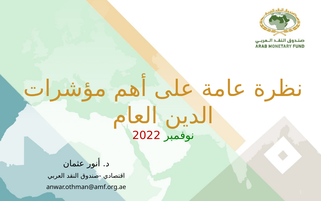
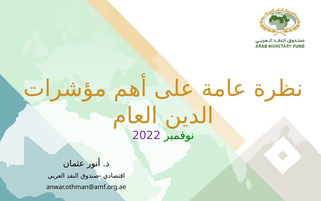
2022 colour: red -> purple
